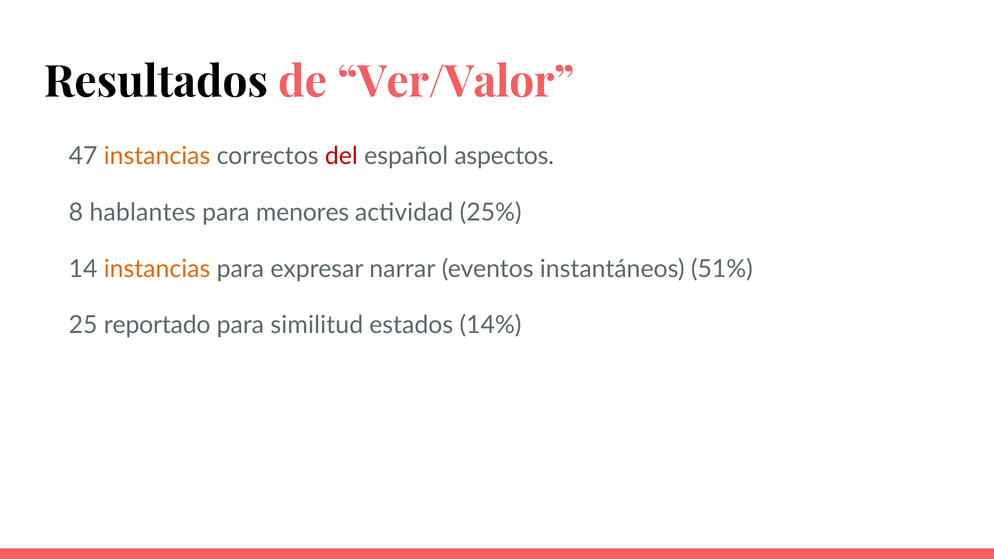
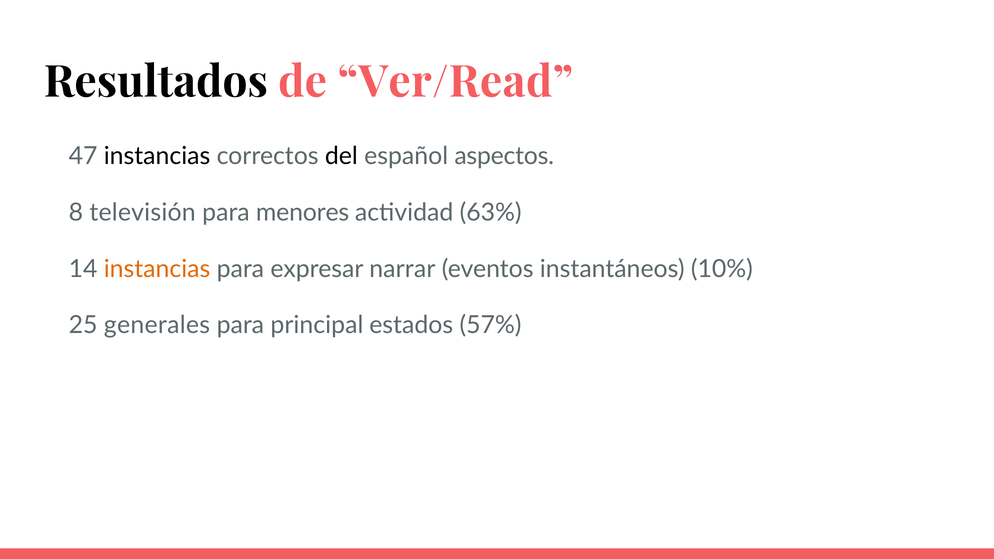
Ver/Valor: Ver/Valor -> Ver/Read
instancias at (157, 156) colour: orange -> black
del colour: red -> black
hablantes: hablantes -> televisión
25%: 25% -> 63%
51%: 51% -> 10%
reportado: reportado -> generales
similitud: similitud -> principal
14%: 14% -> 57%
